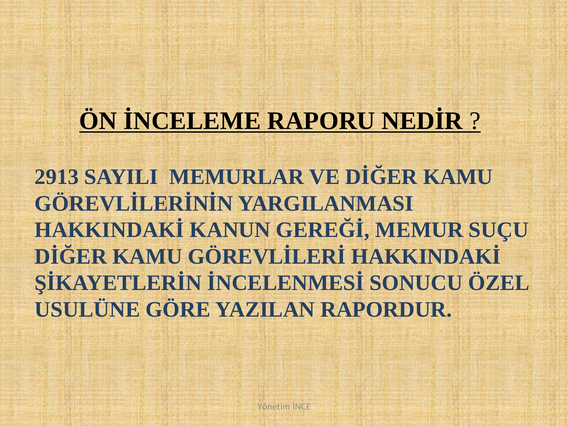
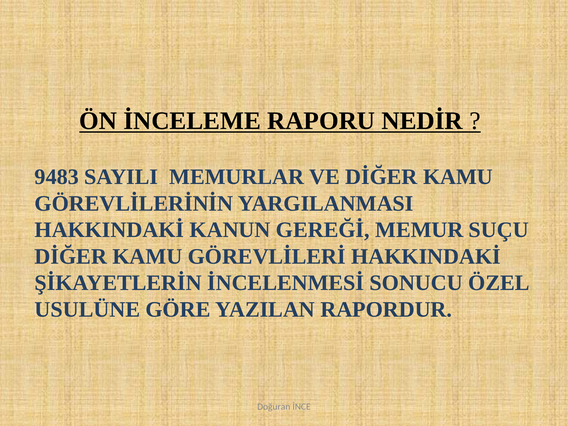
2913: 2913 -> 9483
Yönetim: Yönetim -> Doğuran
